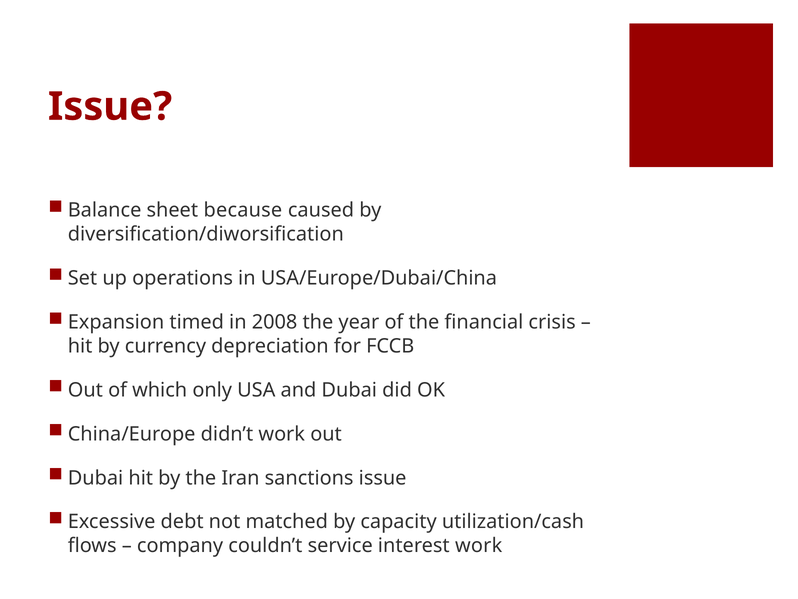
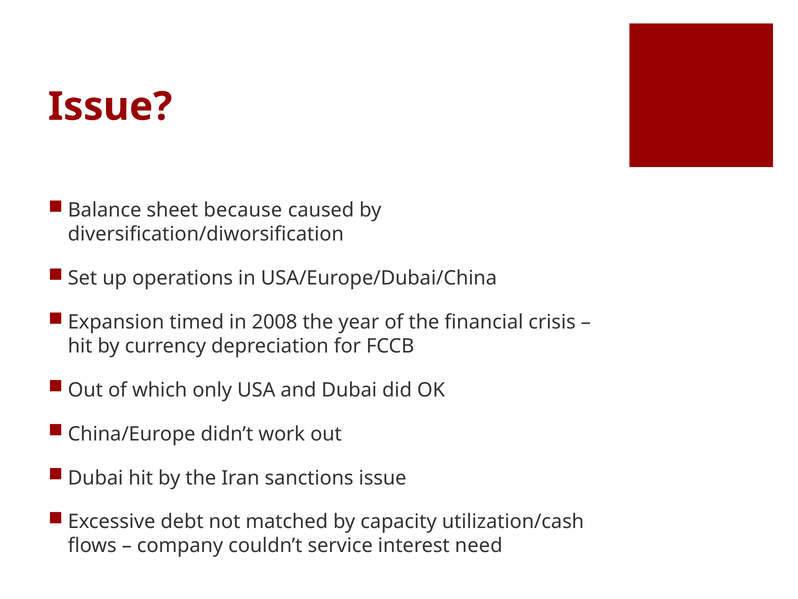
interest work: work -> need
